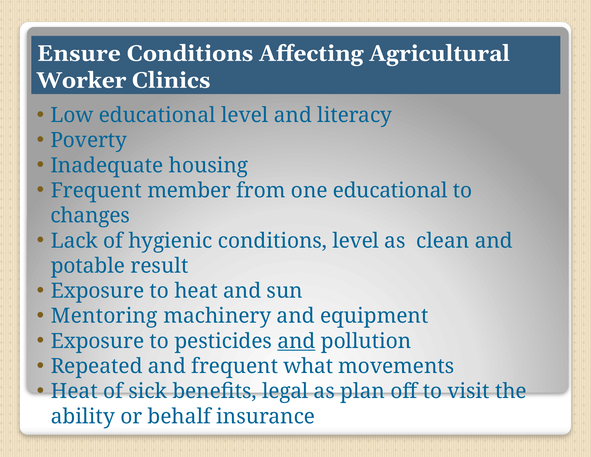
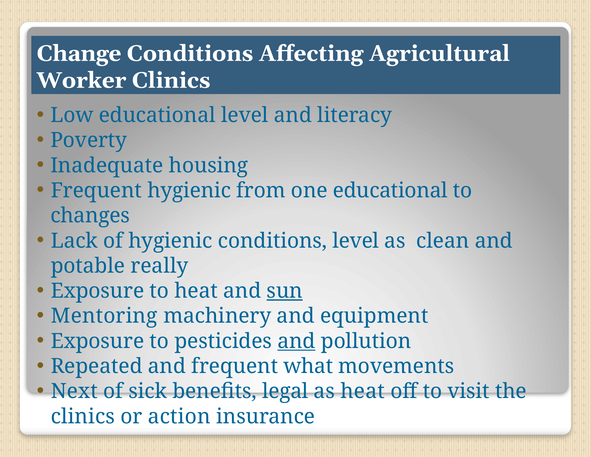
Ensure: Ensure -> Change
Frequent member: member -> hygienic
result: result -> really
sun underline: none -> present
Heat at (74, 391): Heat -> Next
as plan: plan -> heat
ability at (83, 416): ability -> clinics
behalf: behalf -> action
